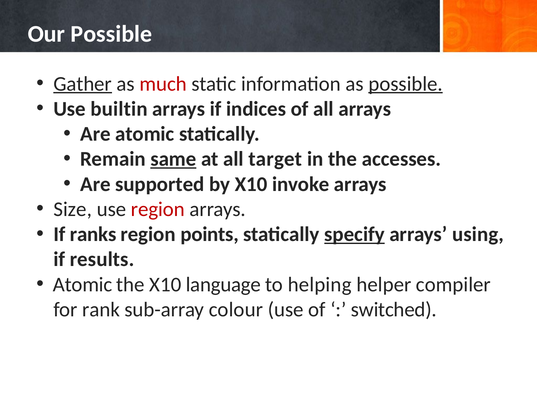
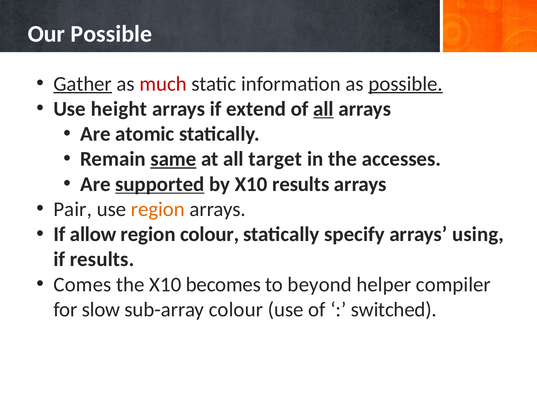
builtin: builtin -> height
indices: indices -> extend
all at (323, 109) underline: none -> present
supported underline: none -> present
X10 invoke: invoke -> results
Size: Size -> Pair
region at (158, 209) colour: red -> orange
ranks: ranks -> allow
region points: points -> colour
specify underline: present -> none
Atomic at (83, 284): Atomic -> Comes
language: language -> becomes
helping: helping -> beyond
rank: rank -> slow
